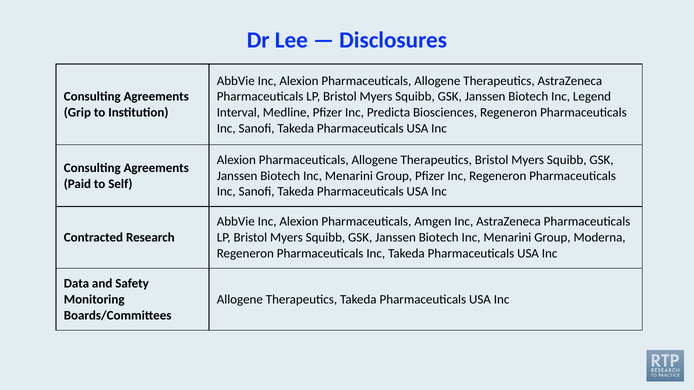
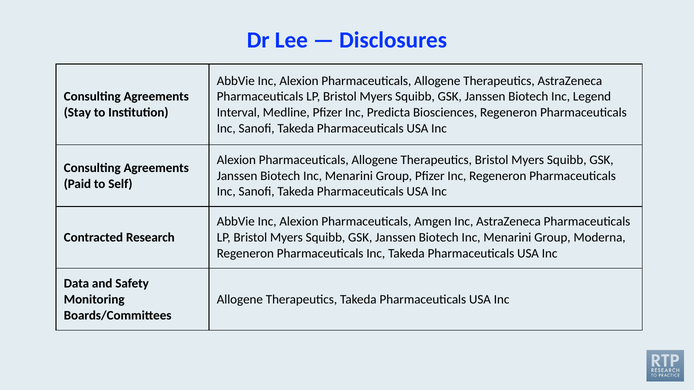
Grip: Grip -> Stay
